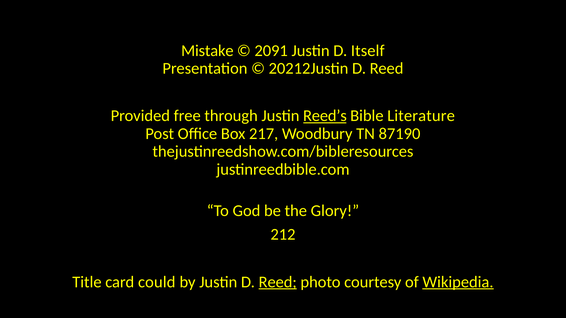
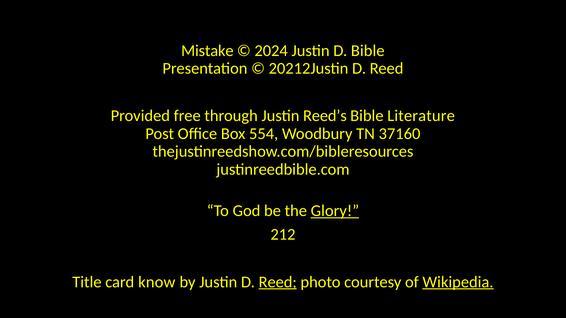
2091: 2091 -> 2024
D Itself: Itself -> Bible
Reed’s underline: present -> none
217: 217 -> 554
87190: 87190 -> 37160
Glory underline: none -> present
could: could -> know
